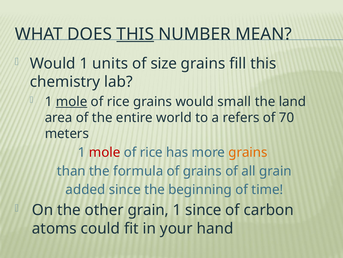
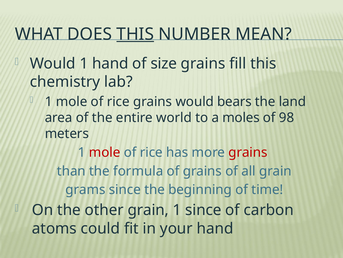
1 units: units -> hand
mole at (72, 101) underline: present -> none
small: small -> bears
refers: refers -> moles
70: 70 -> 98
grains at (248, 152) colour: orange -> red
added: added -> grams
